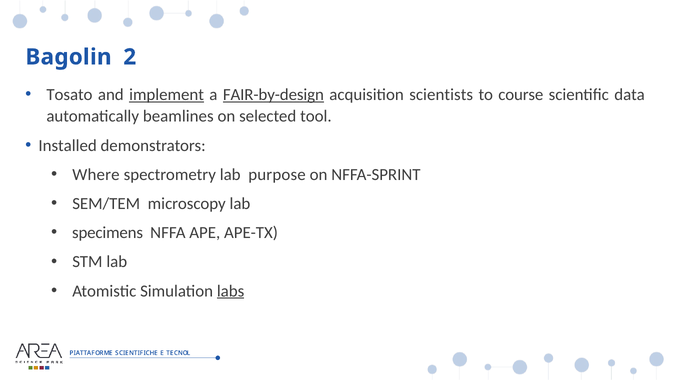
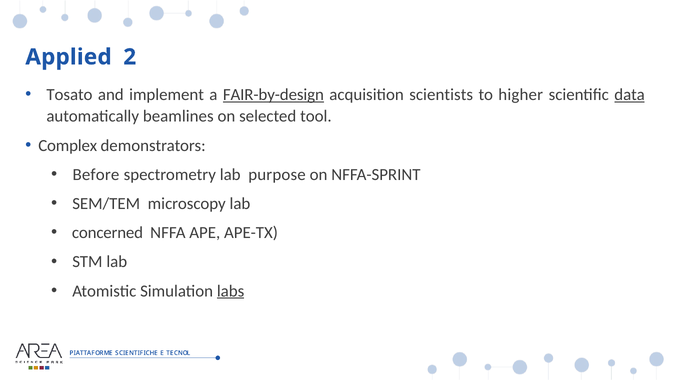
Bagolin: Bagolin -> Applied
implement underline: present -> none
course: course -> higher
data underline: none -> present
Installed: Installed -> Complex
Where: Where -> Before
specimens: specimens -> concerned
